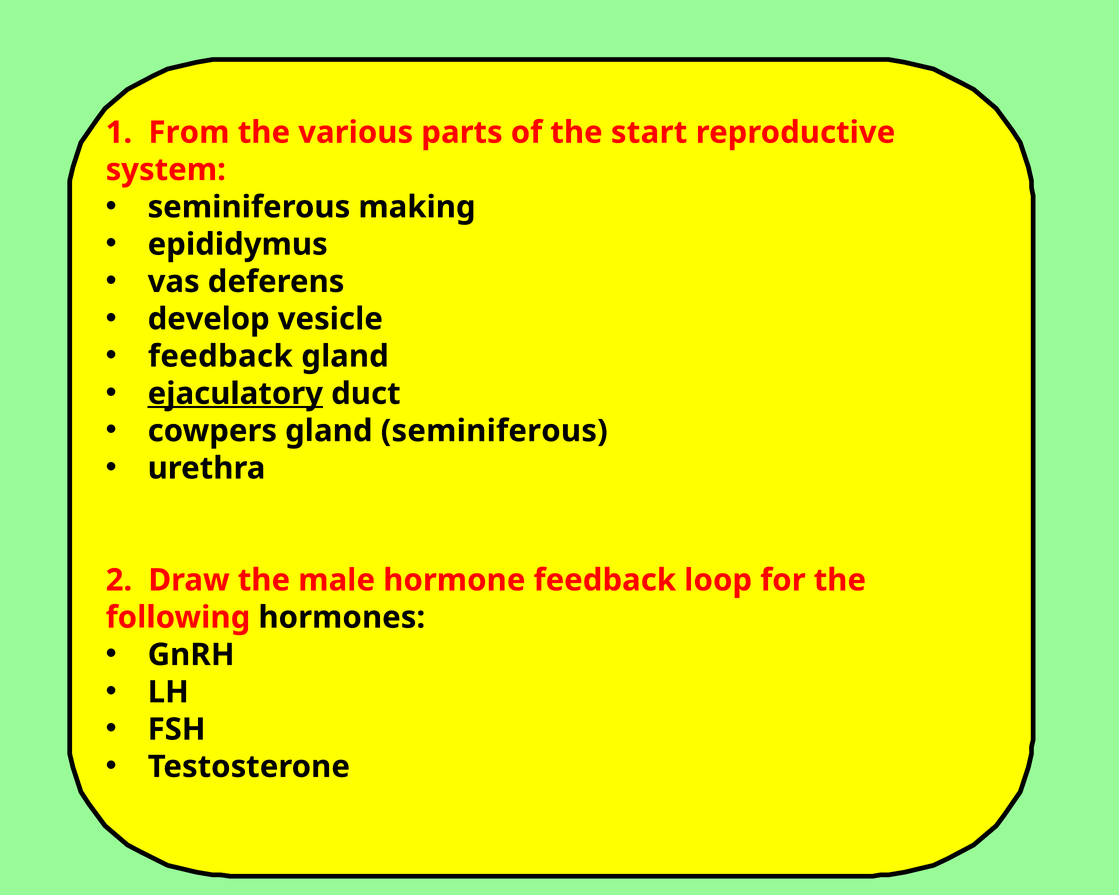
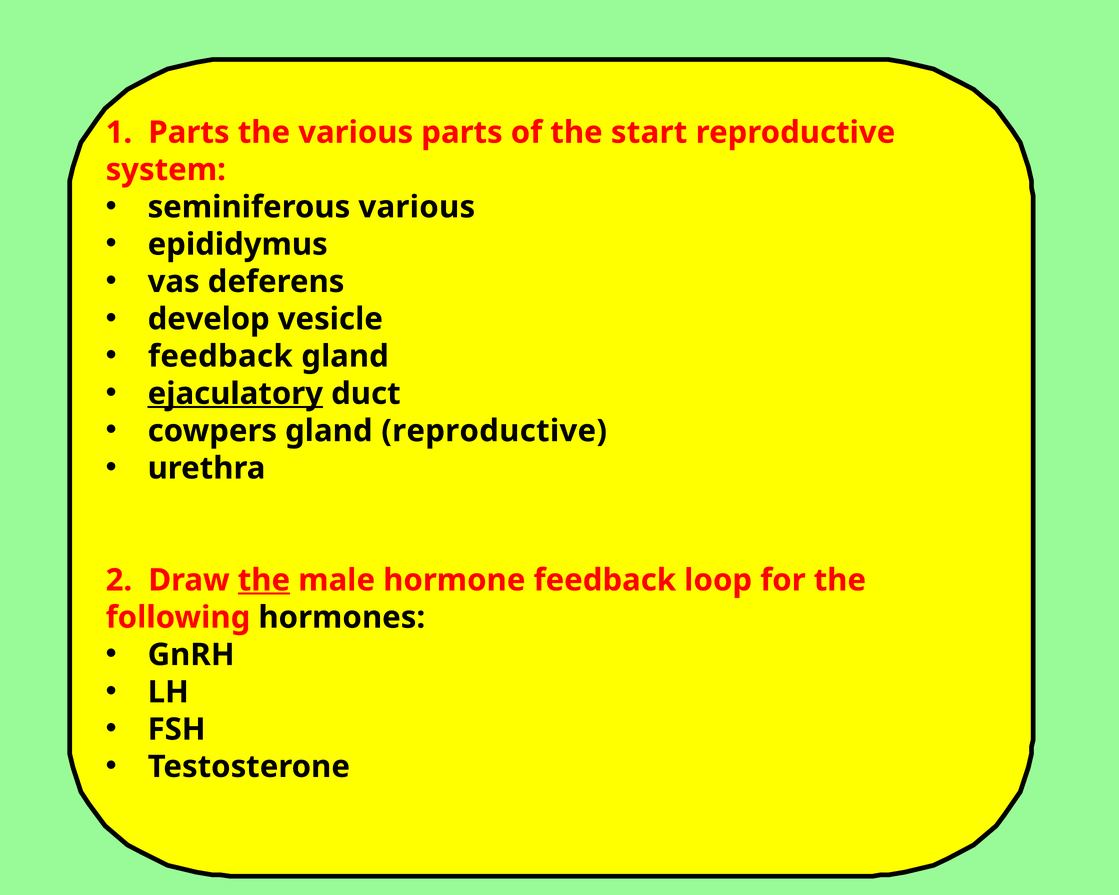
1 From: From -> Parts
seminiferous making: making -> various
gland seminiferous: seminiferous -> reproductive
the at (264, 580) underline: none -> present
